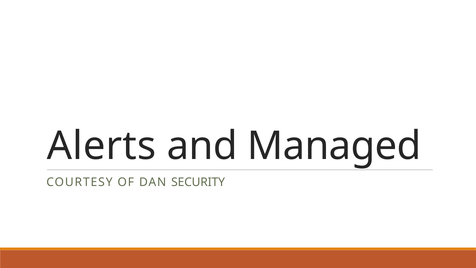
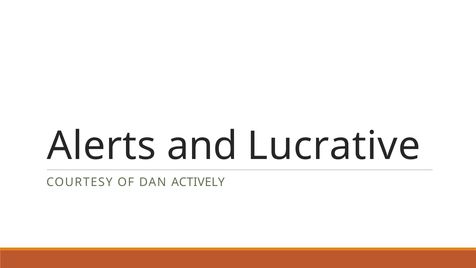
Managed: Managed -> Lucrative
SECURITY: SECURITY -> ACTIVELY
